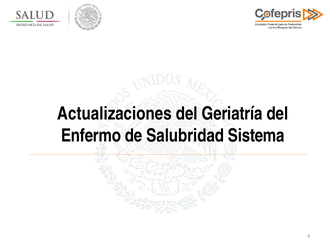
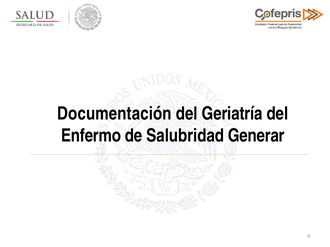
Actualizaciones: Actualizaciones -> Documentación
Sistema: Sistema -> Generar
